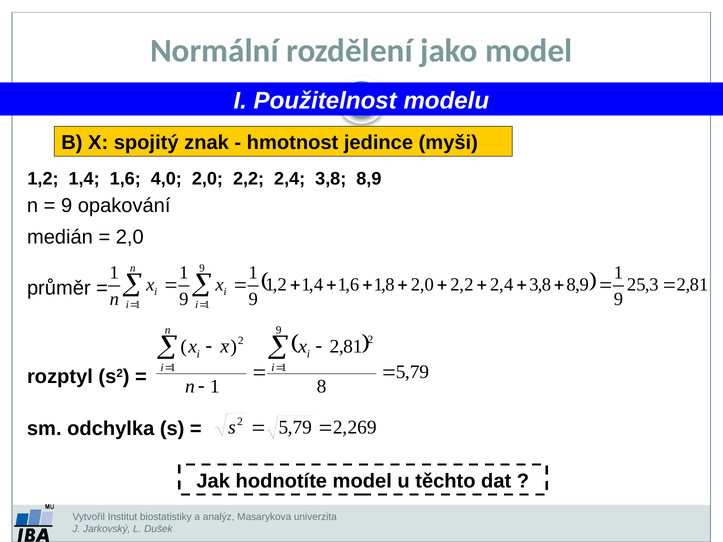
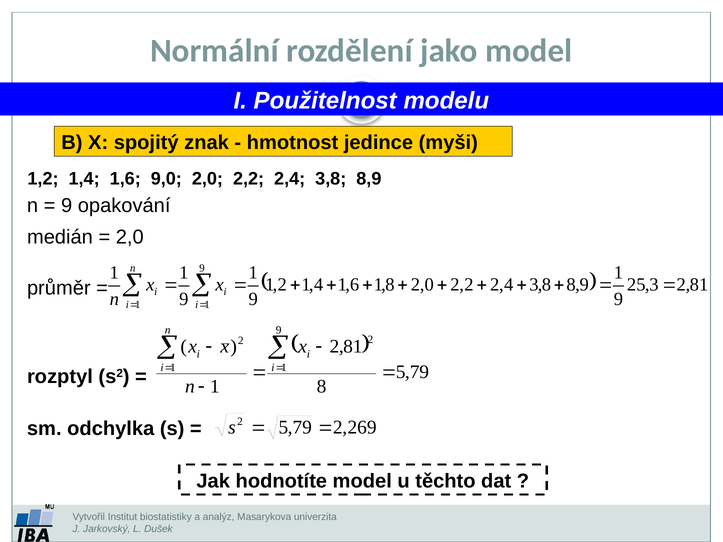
4,0: 4,0 -> 9,0
